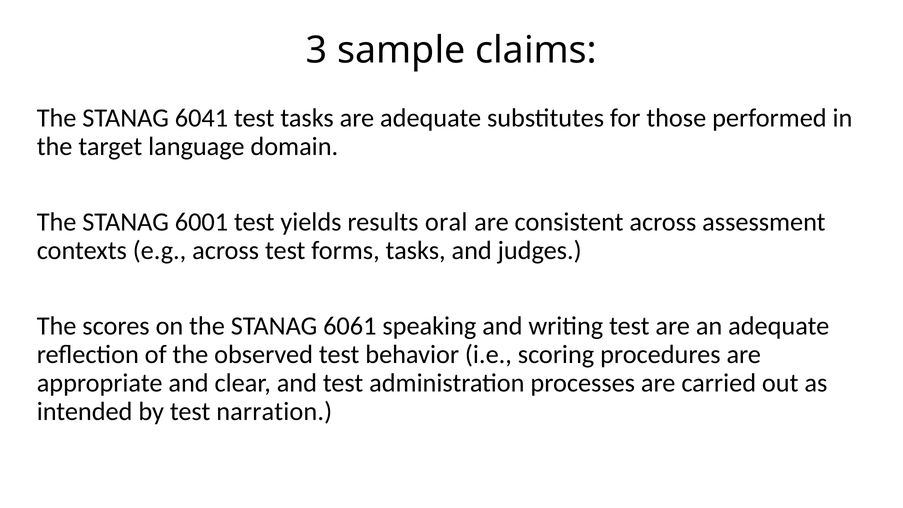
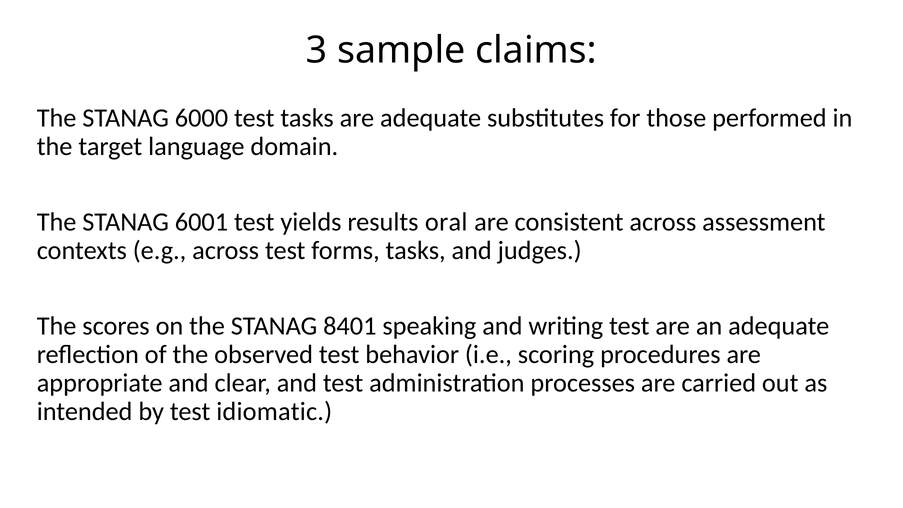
6041: 6041 -> 6000
6061: 6061 -> 8401
narration: narration -> idiomatic
